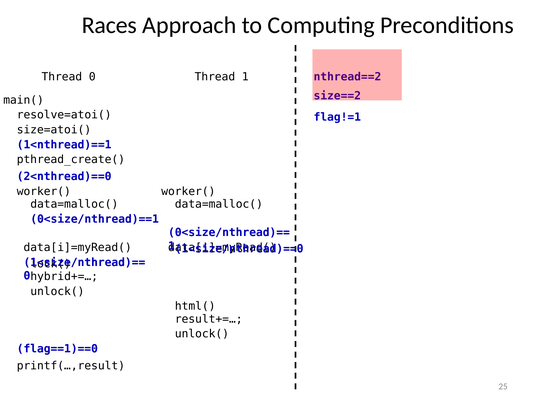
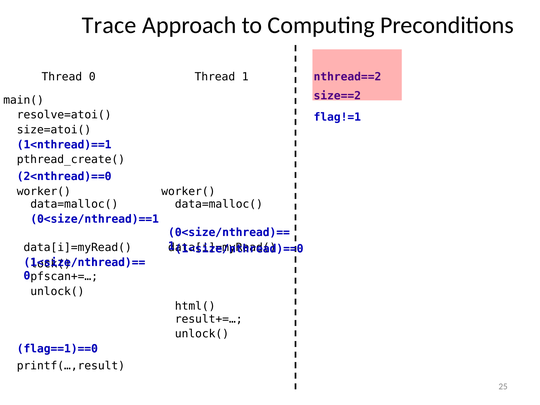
Races: Races -> Trace
hybrid+=…: hybrid+=… -> pfscan+=…
